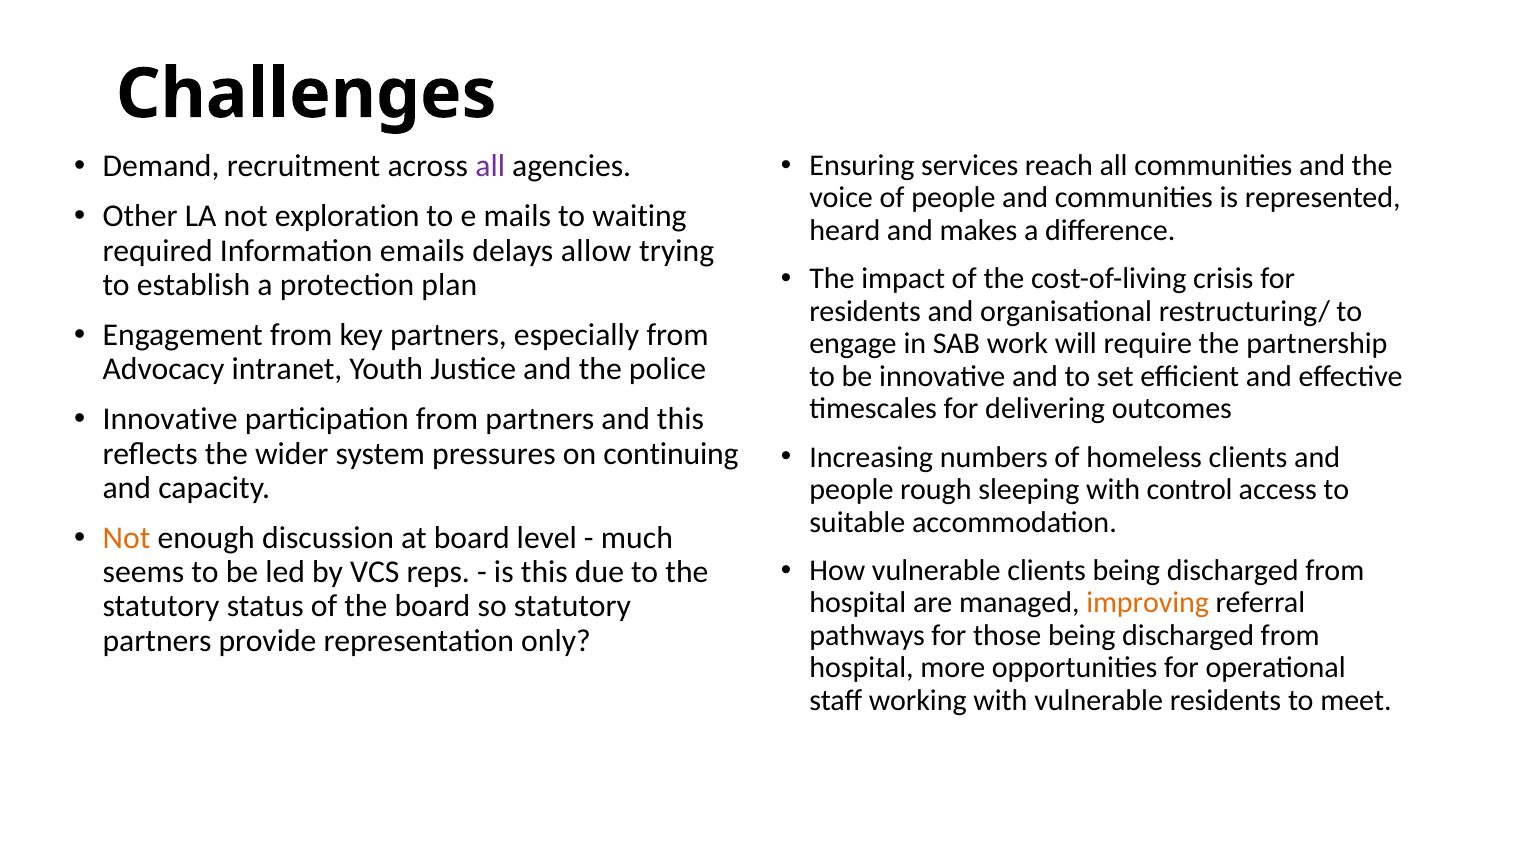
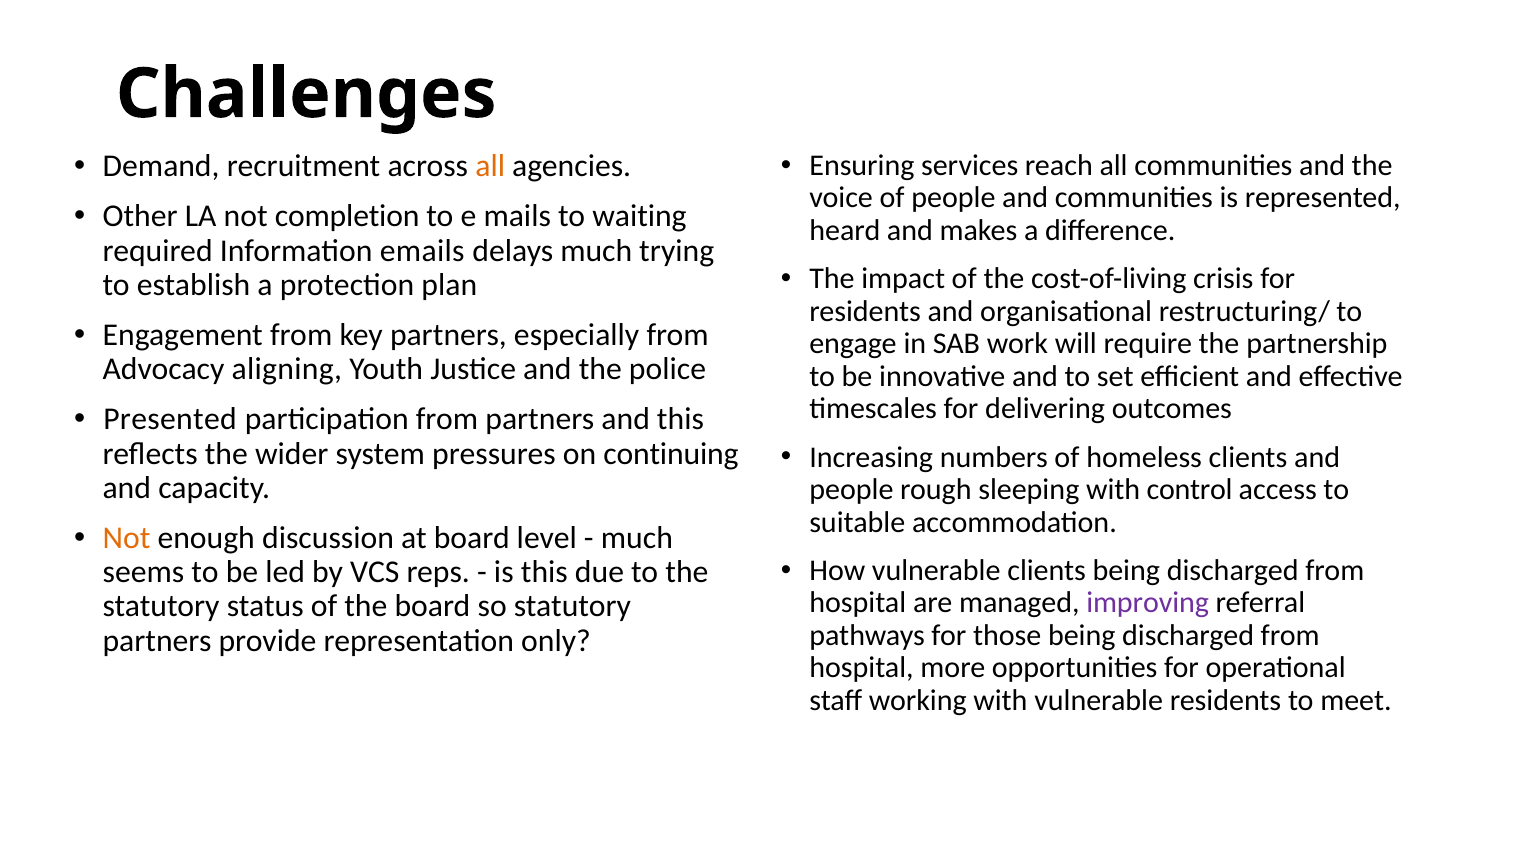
all at (490, 166) colour: purple -> orange
exploration: exploration -> completion
delays allow: allow -> much
intranet: intranet -> aligning
Innovative at (170, 419): Innovative -> Presented
improving colour: orange -> purple
